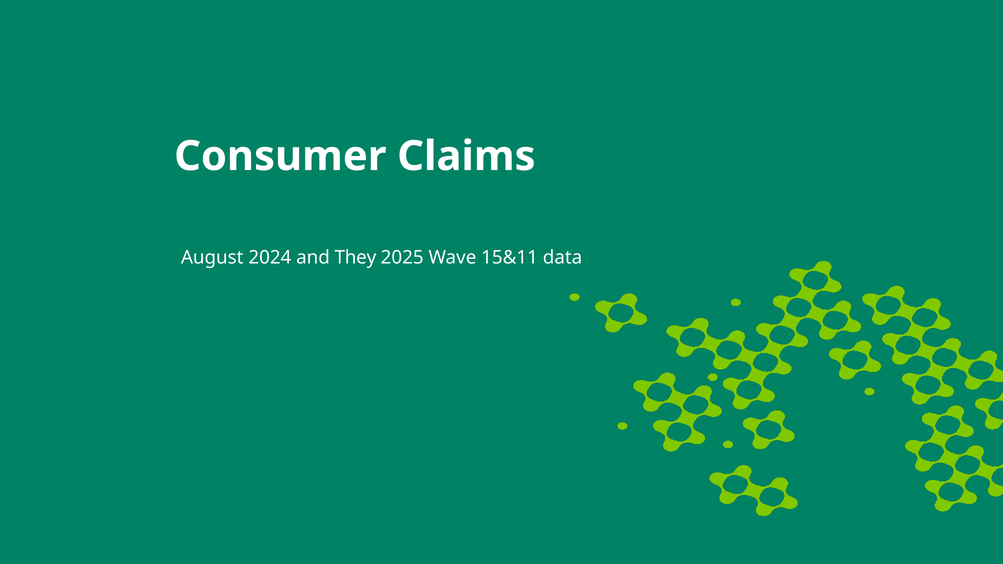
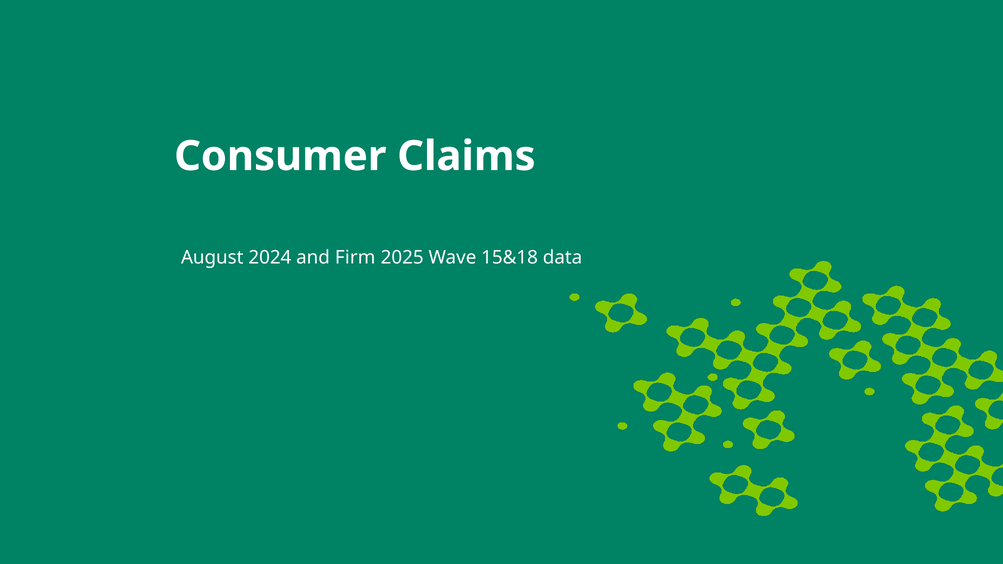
They: They -> Firm
15&11: 15&11 -> 15&18
